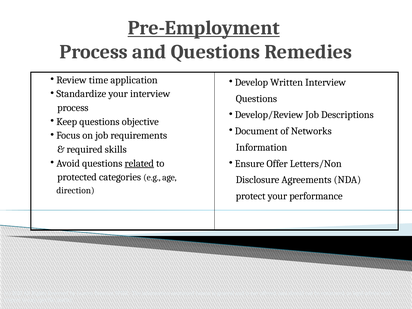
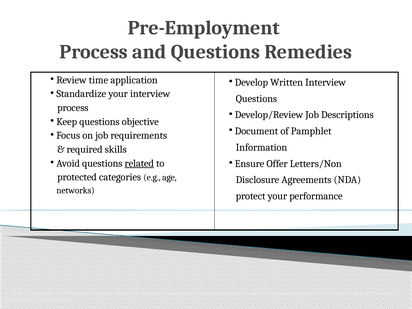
Pre-Employment underline: present -> none
Networks: Networks -> Pamphlet
direction: direction -> networks
